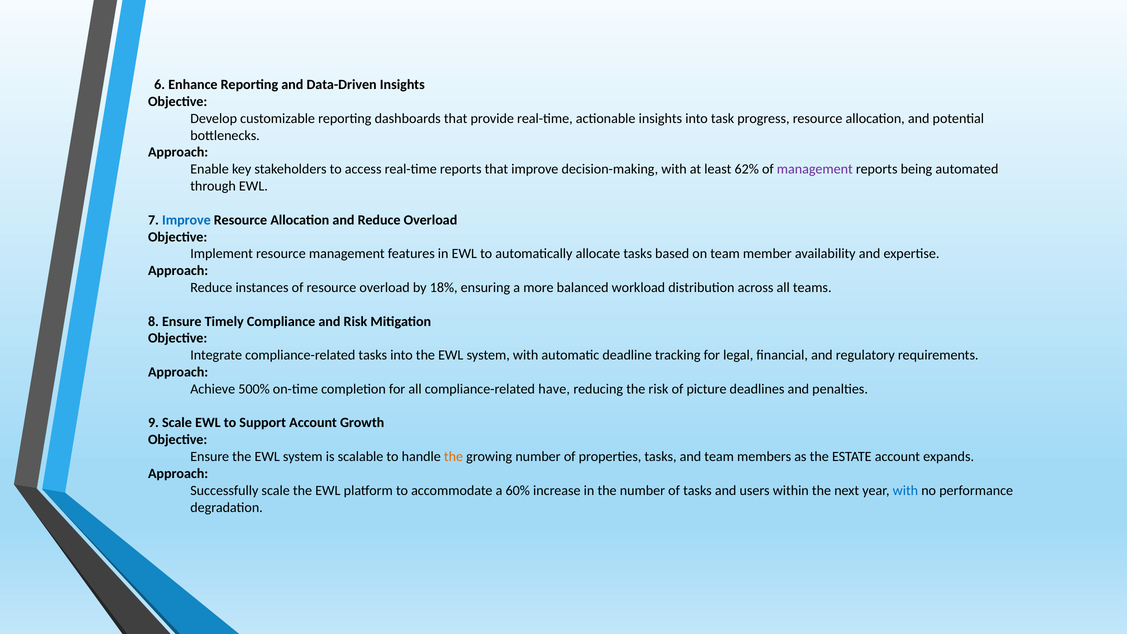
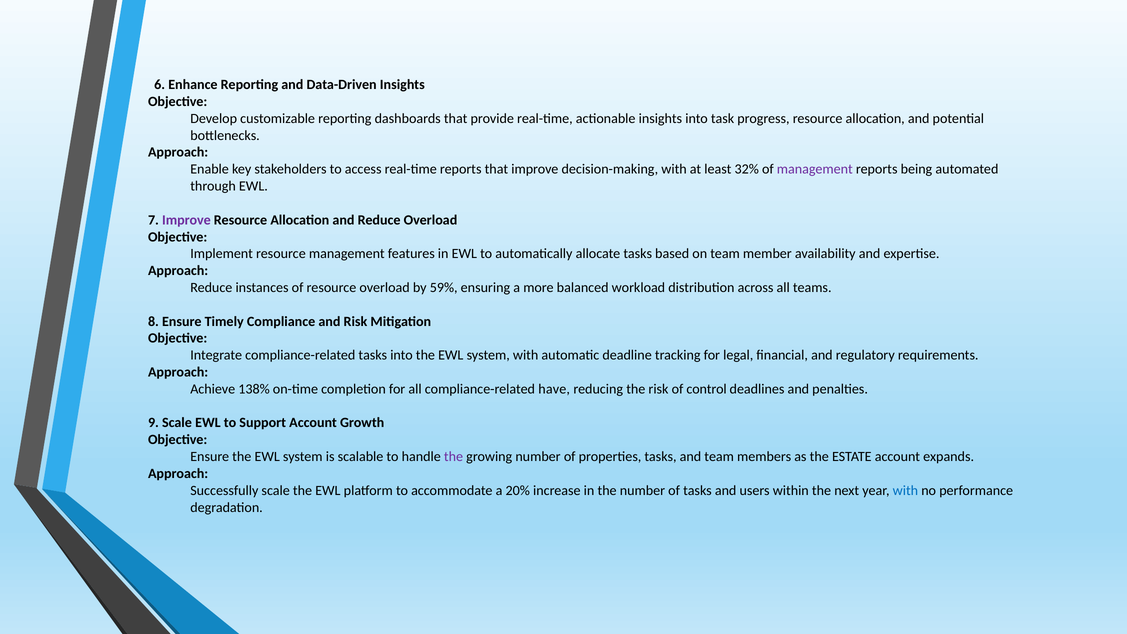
62%: 62% -> 32%
Improve at (186, 220) colour: blue -> purple
18%: 18% -> 59%
500%: 500% -> 138%
picture: picture -> control
the at (453, 457) colour: orange -> purple
60%: 60% -> 20%
